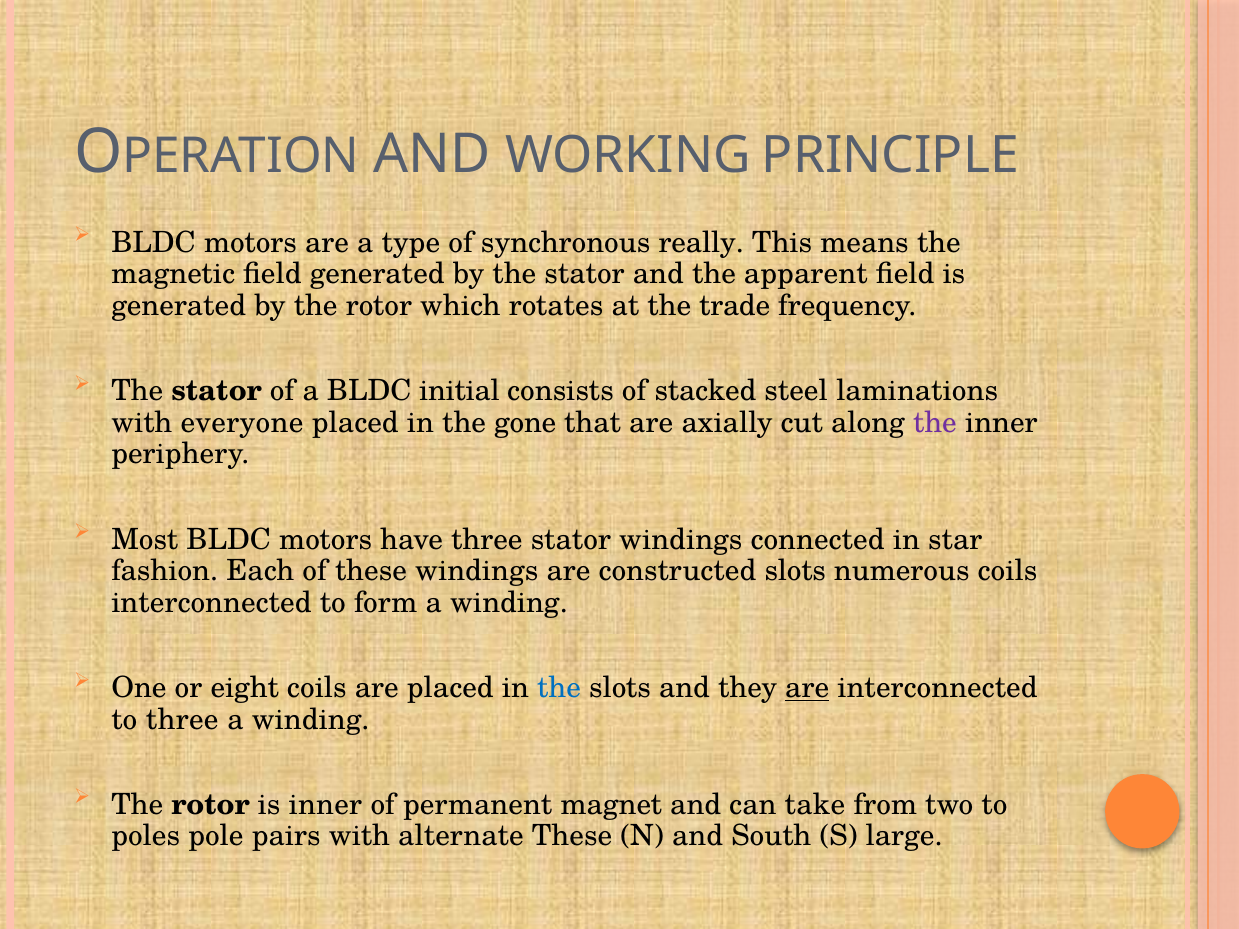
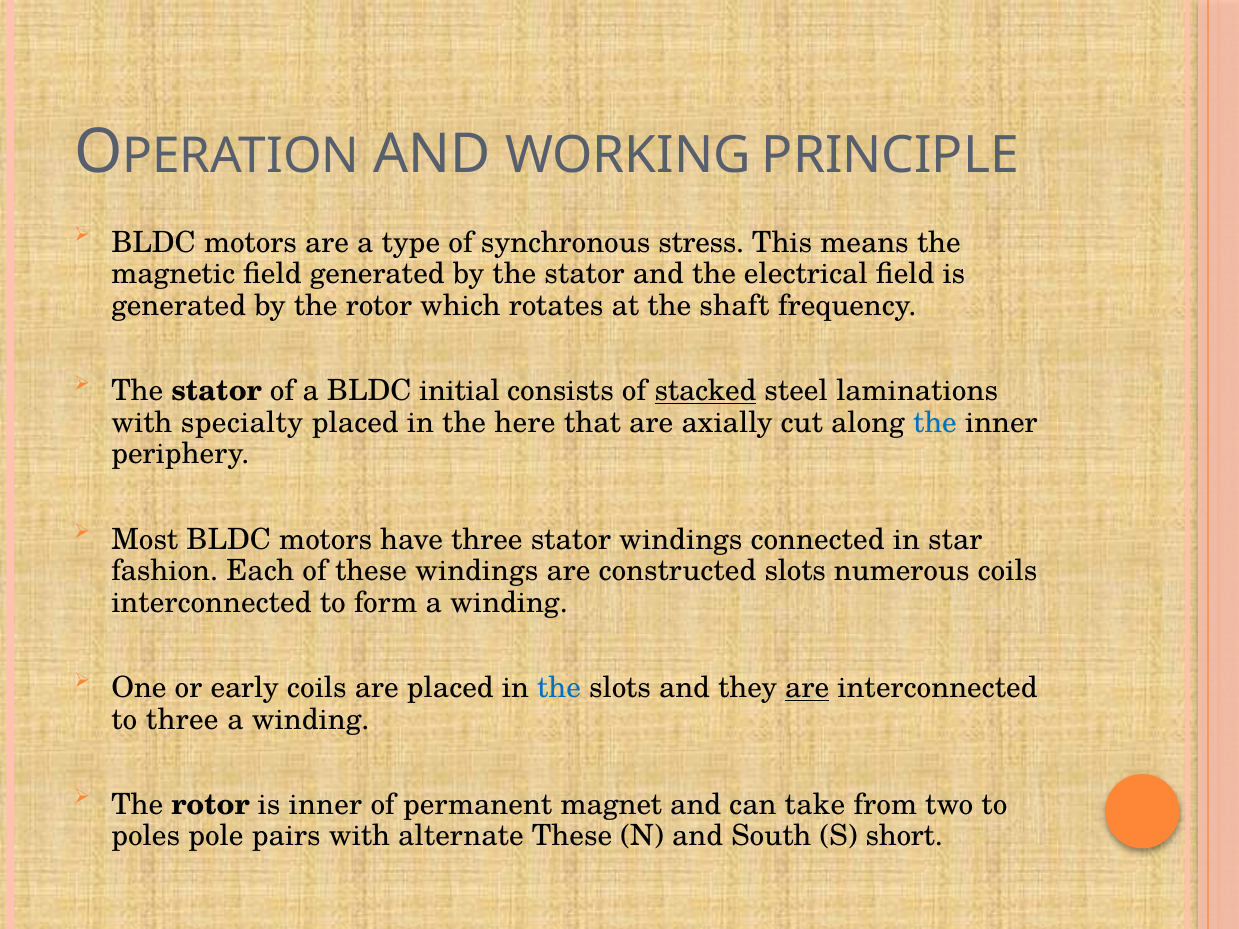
really: really -> stress
apparent: apparent -> electrical
trade: trade -> shaft
stacked underline: none -> present
everyone: everyone -> specialty
gone: gone -> here
the at (935, 423) colour: purple -> blue
eight: eight -> early
large: large -> short
